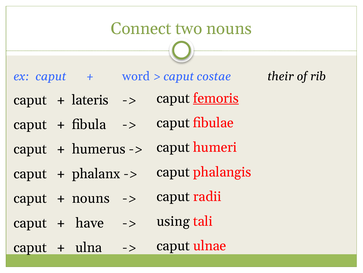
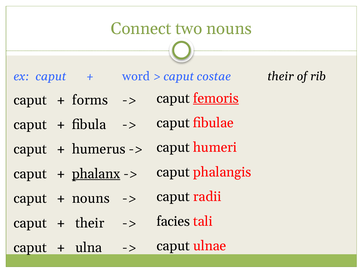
lateris: lateris -> forms
phalanx underline: none -> present
using: using -> facies
have at (90, 222): have -> their
